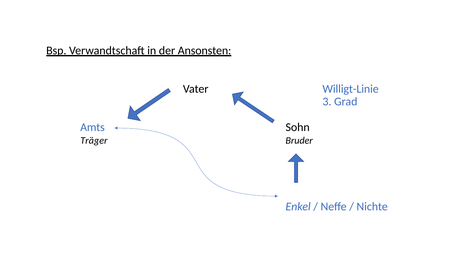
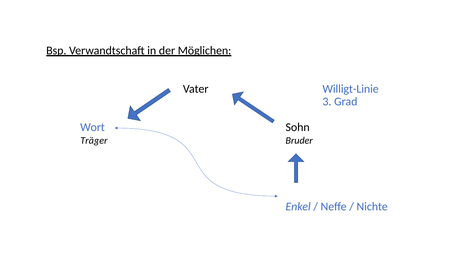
Ansonsten: Ansonsten -> Möglichen
Amts: Amts -> Wort
